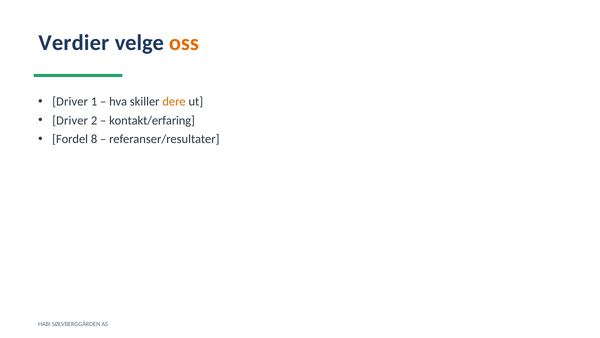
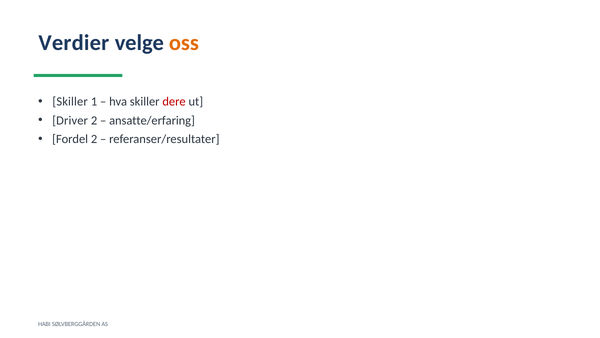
Driver at (70, 102): Driver -> Skiller
dere colour: orange -> red
kontakt/erfaring: kontakt/erfaring -> ansatte/erfaring
Fordel 8: 8 -> 2
